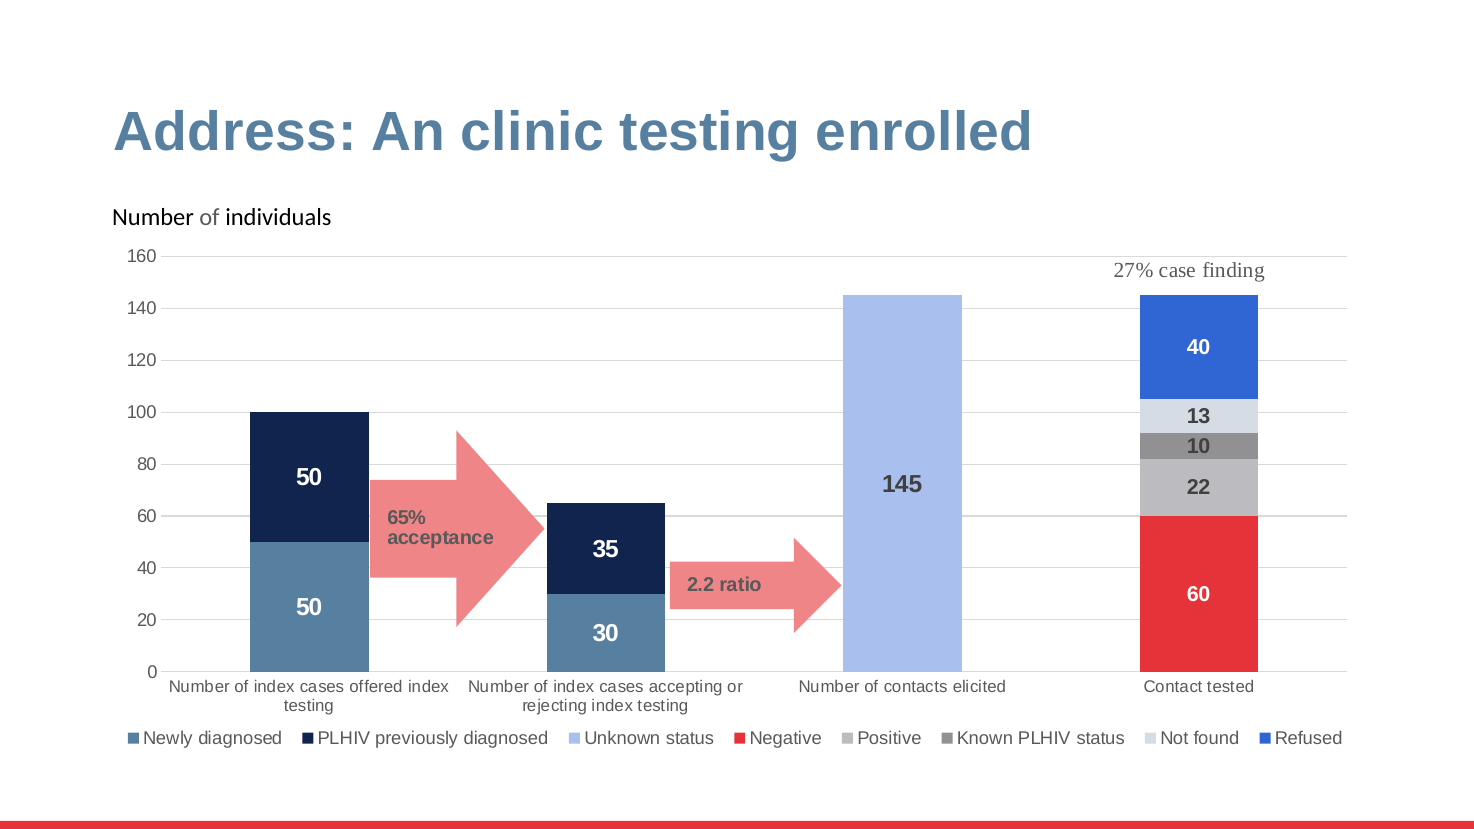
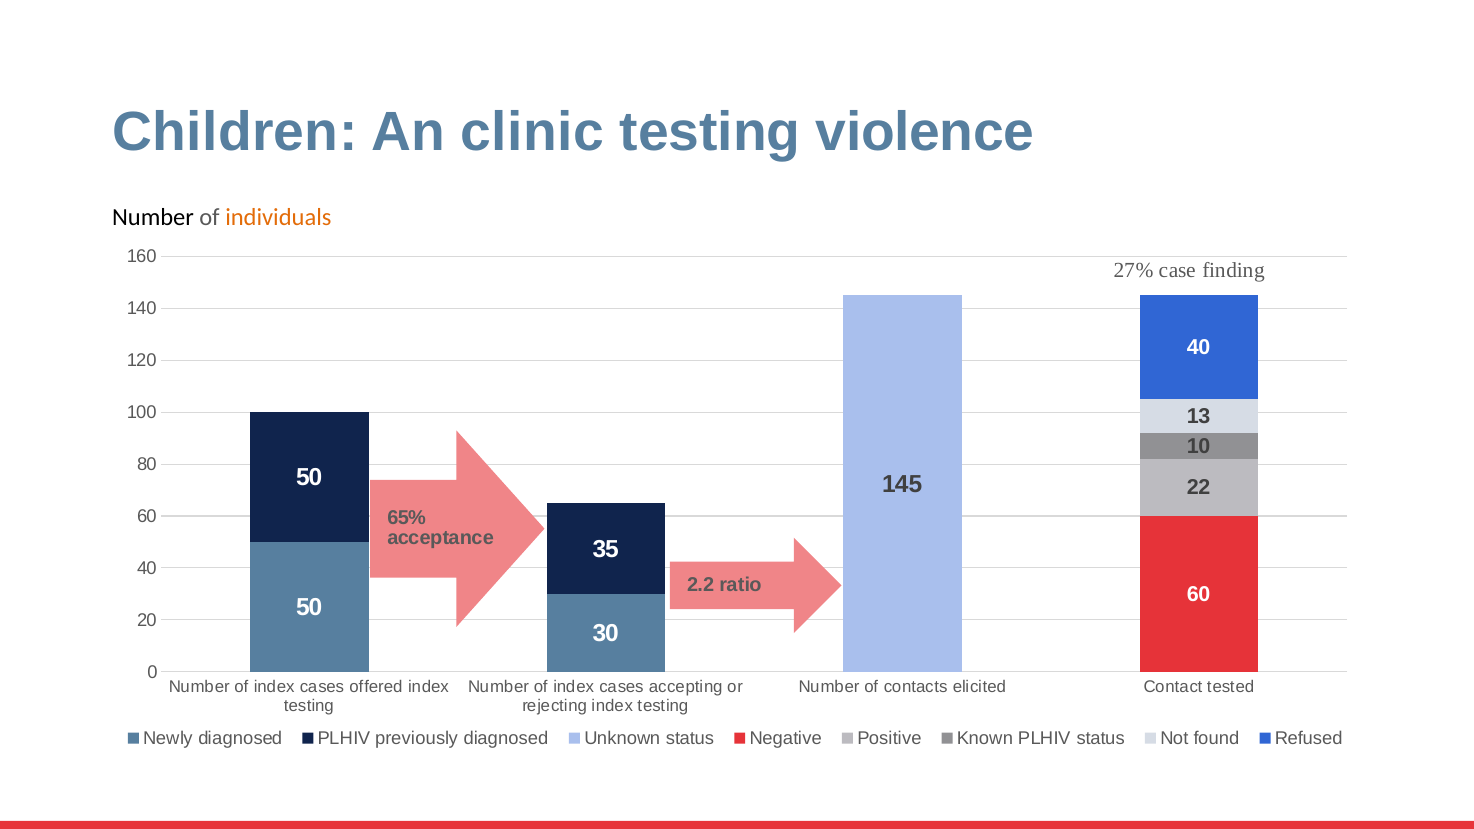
Address: Address -> Children
enrolled: enrolled -> violence
individuals colour: black -> orange
